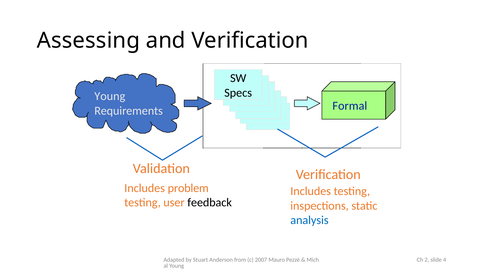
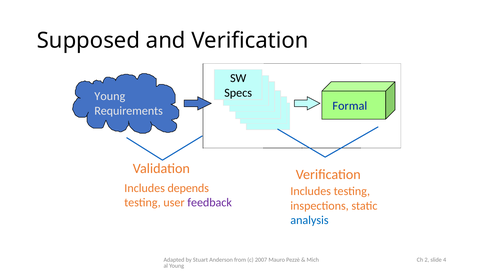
Assessing: Assessing -> Supposed
problem: problem -> depends
feedback colour: black -> purple
